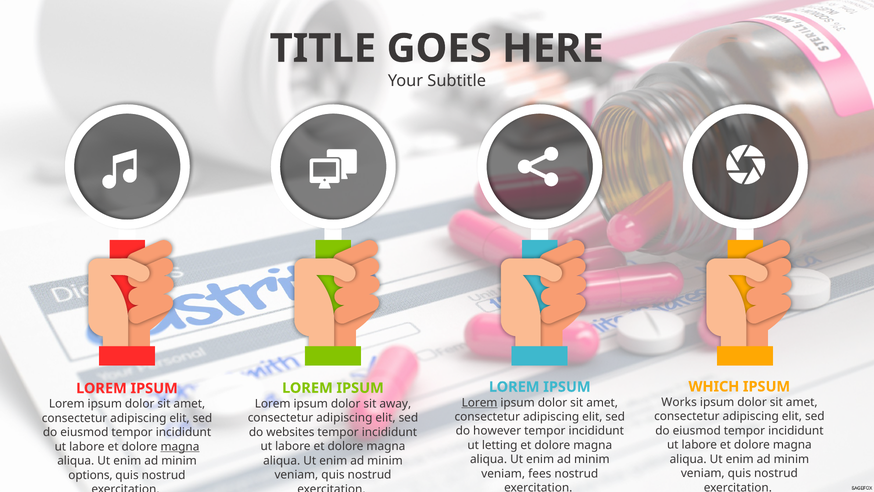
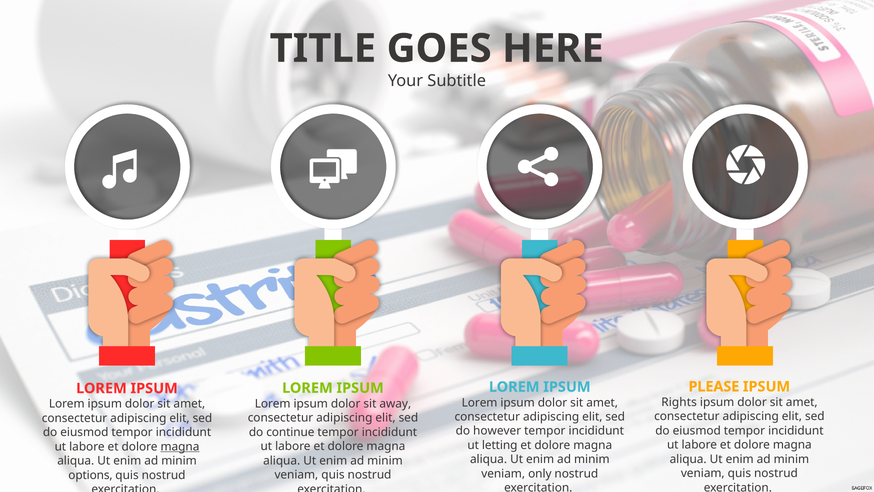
WHICH: WHICH -> PLEASE
Works: Works -> Rights
Lorem at (480, 402) underline: present -> none
websites: websites -> continue
fees: fees -> only
